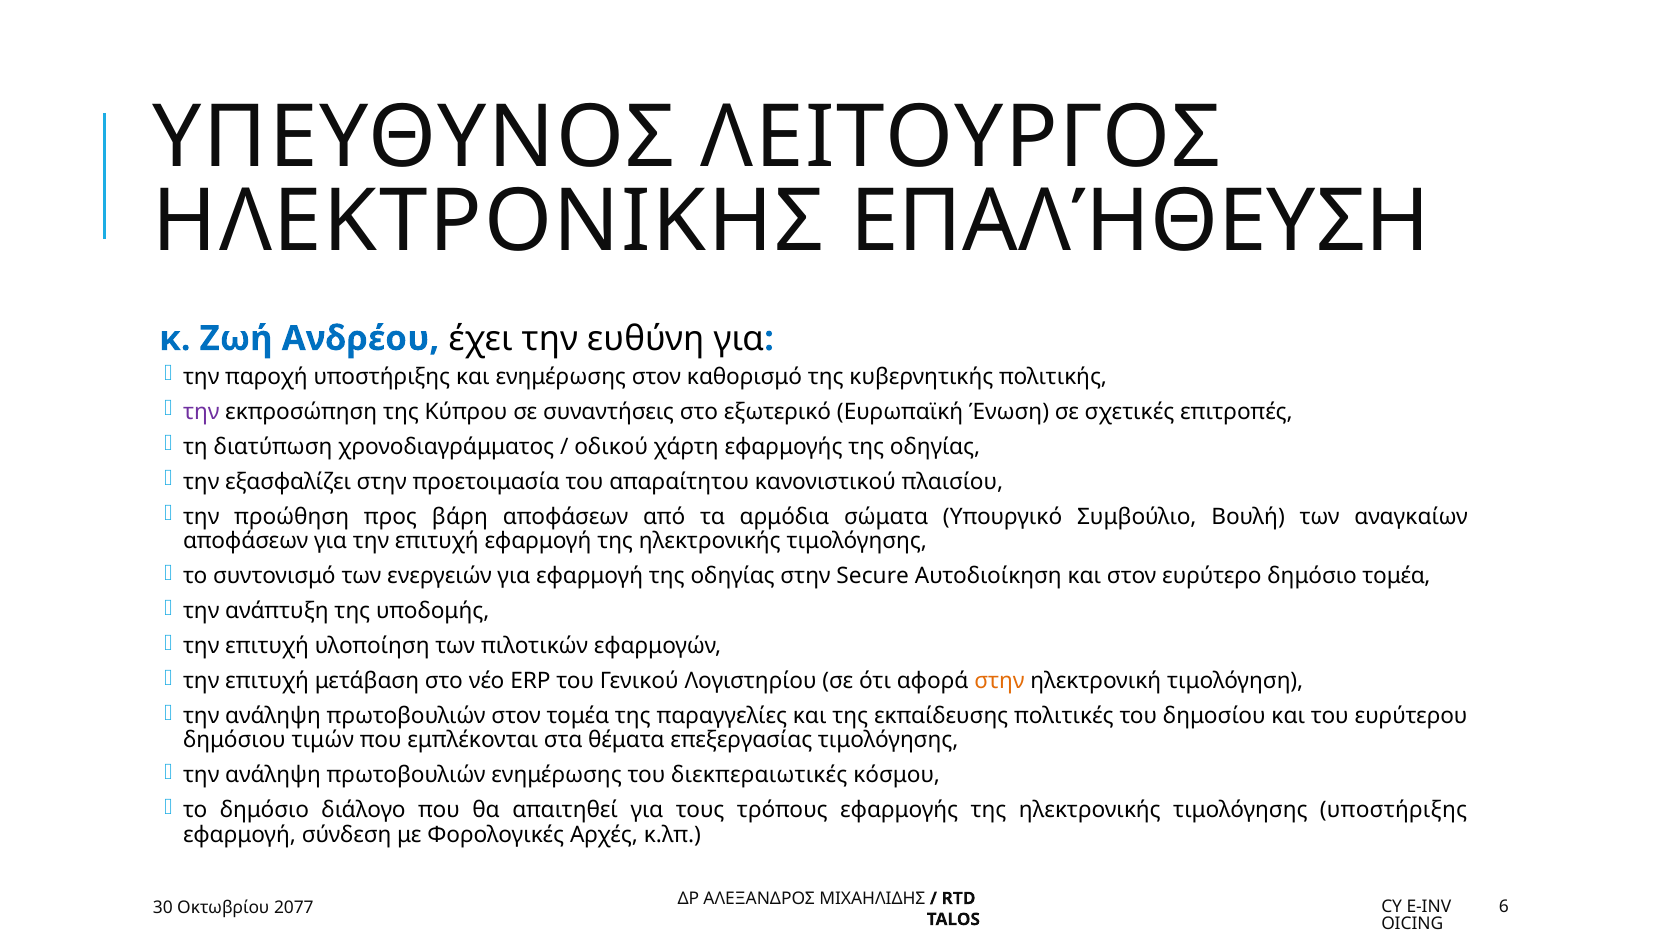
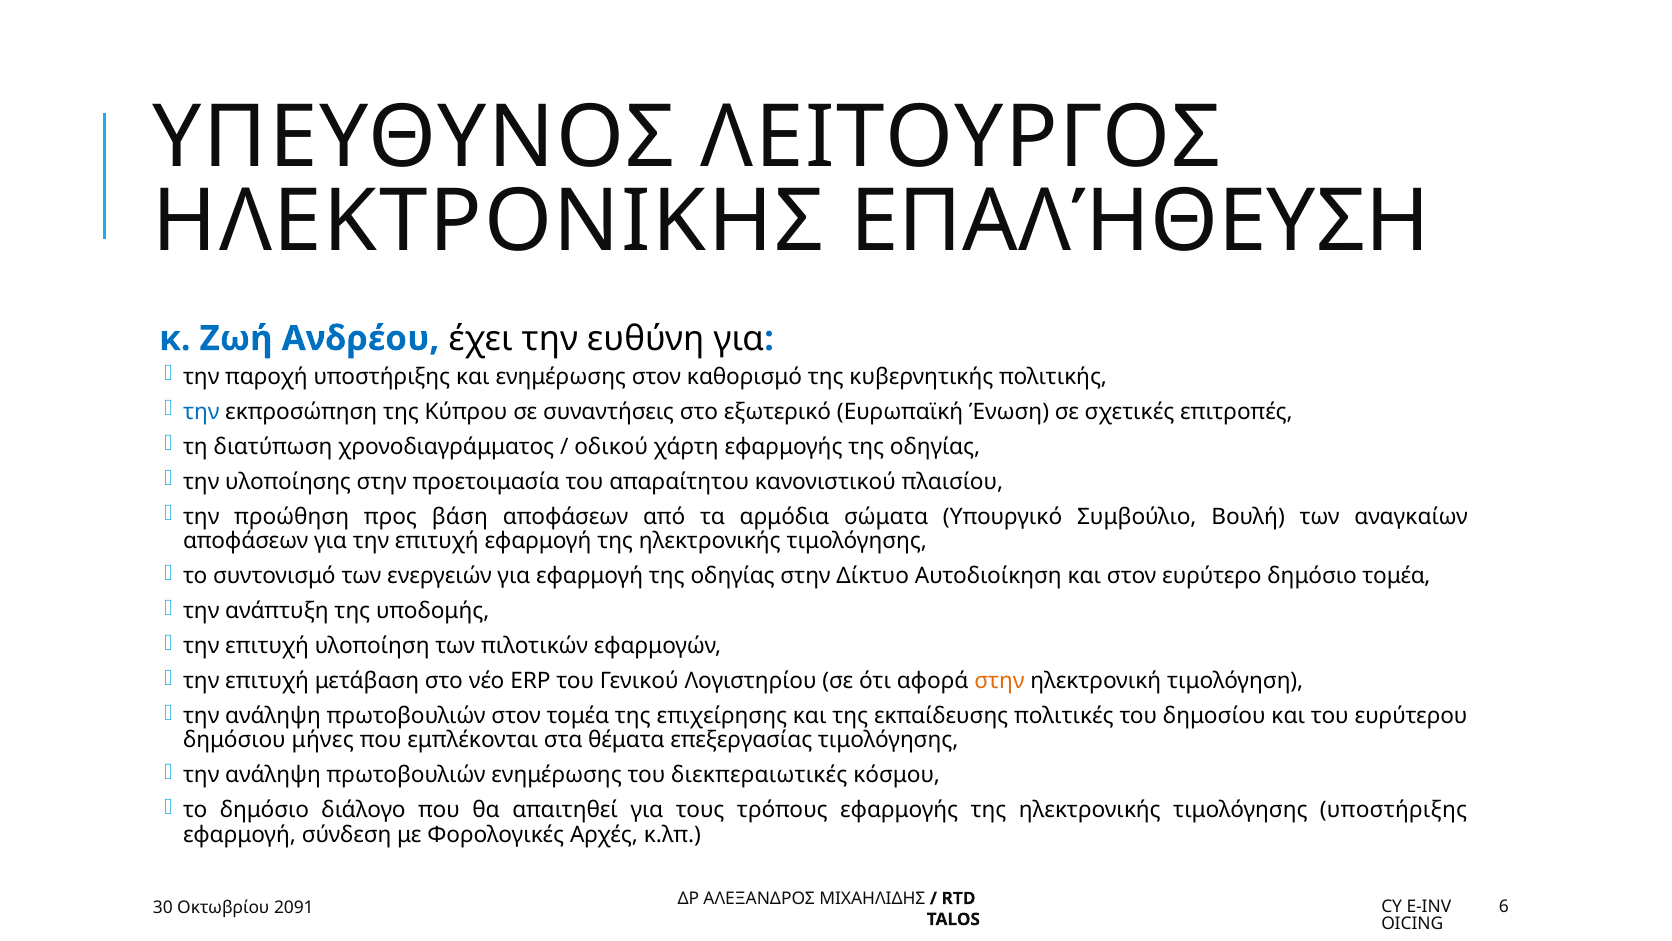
την at (201, 411) colour: purple -> blue
εξασφαλίζει: εξασφαλίζει -> υλοποίησης
βάρη: βάρη -> βάση
Secure: Secure -> Δίκτυο
παραγγελίες: παραγγελίες -> επιχείρησης
τιμών: τιμών -> μήνες
2077: 2077 -> 2091
